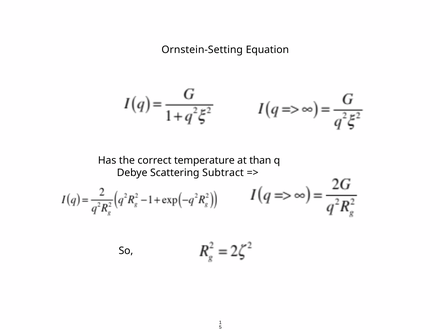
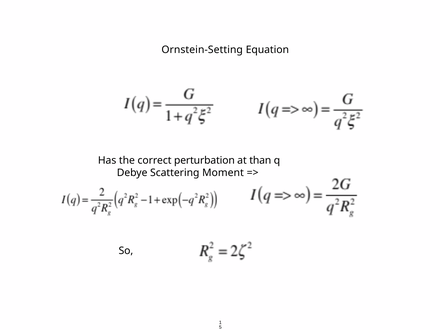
temperature: temperature -> perturbation
Subtract: Subtract -> Moment
